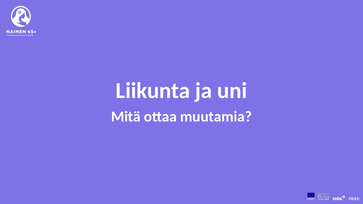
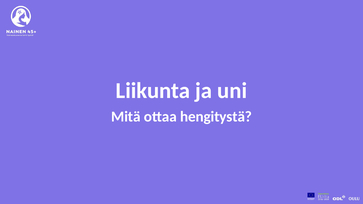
muutamia: muutamia -> hengitystä
